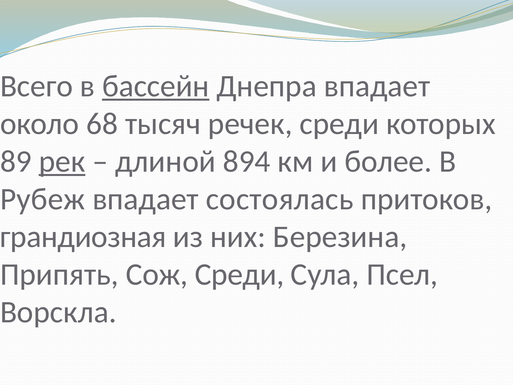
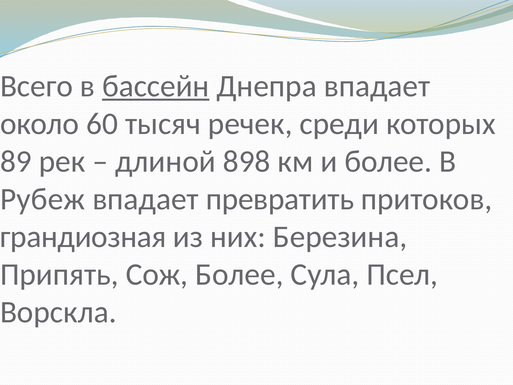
68: 68 -> 60
рек underline: present -> none
894: 894 -> 898
состоялась: состоялась -> превратить
Сож Среди: Среди -> Более
